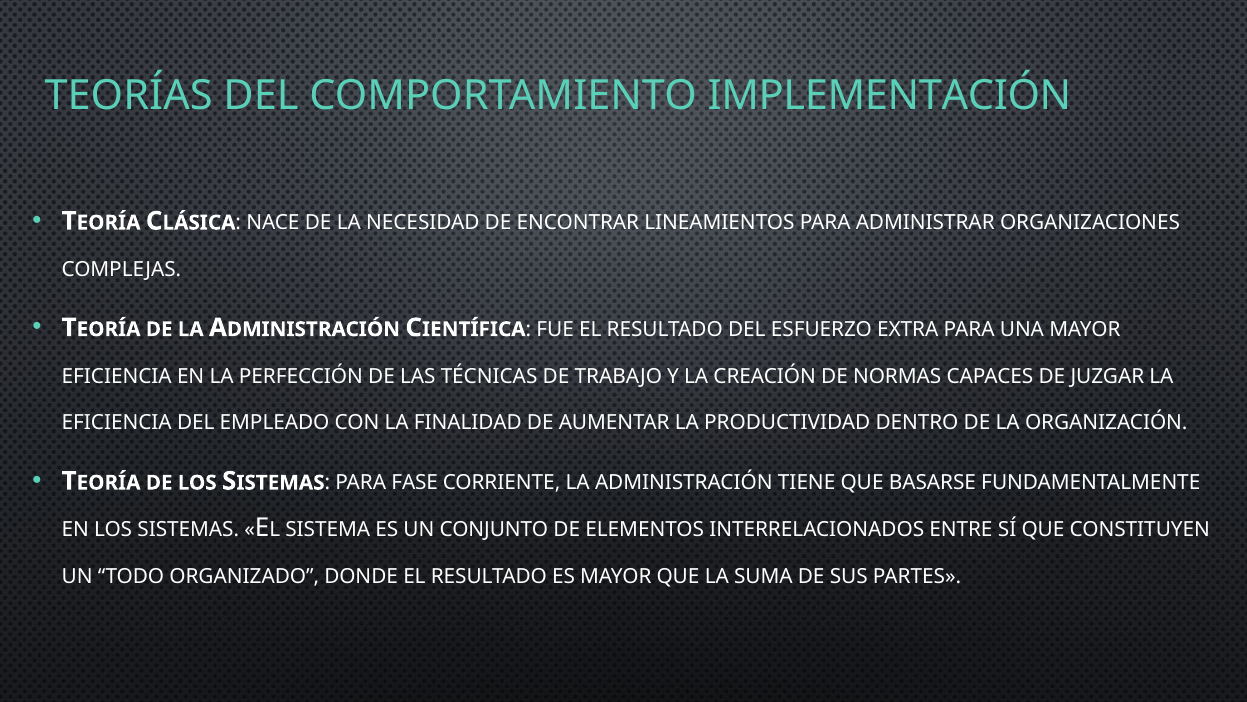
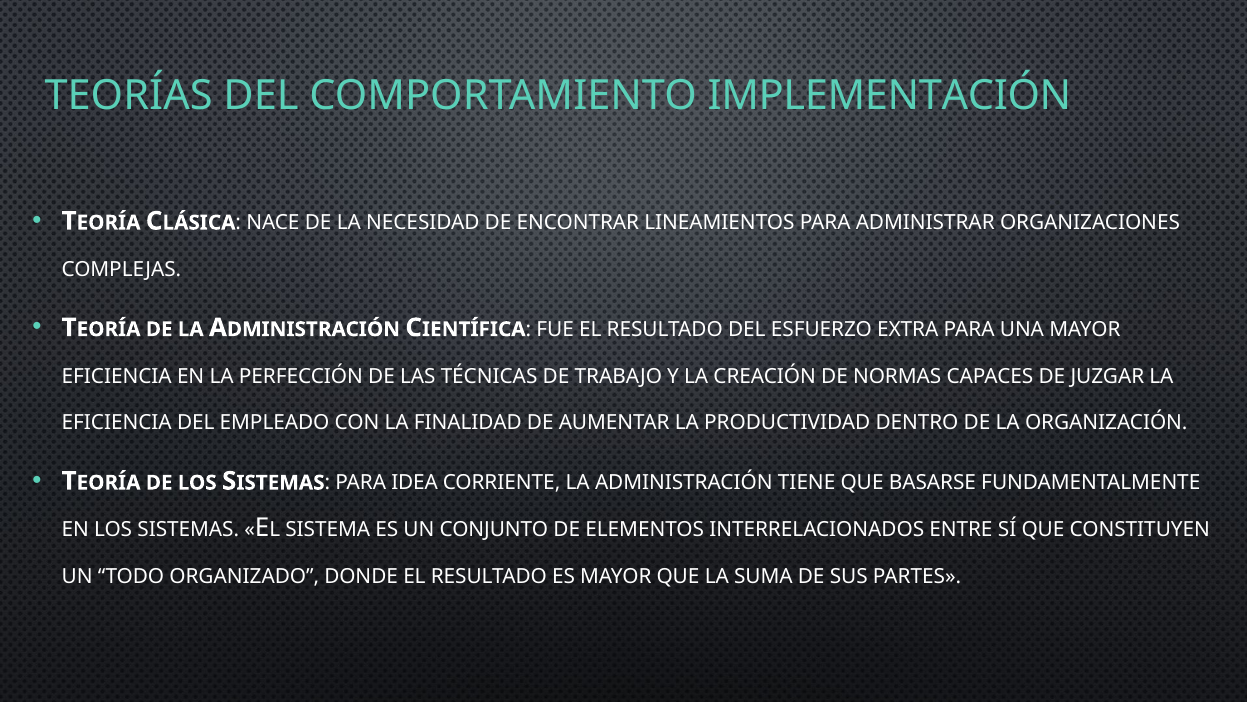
FASE: FASE -> IDEA
